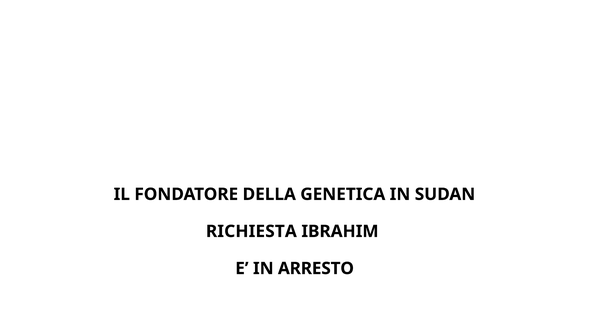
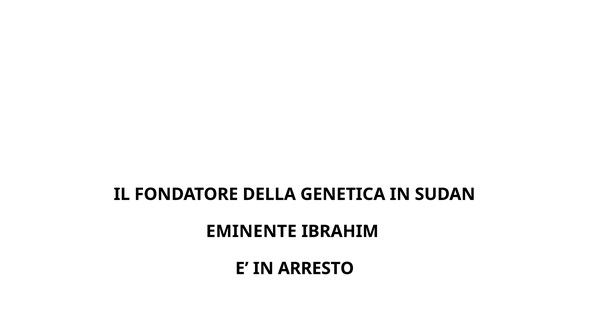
RICHIESTA: RICHIESTA -> EMINENTE
